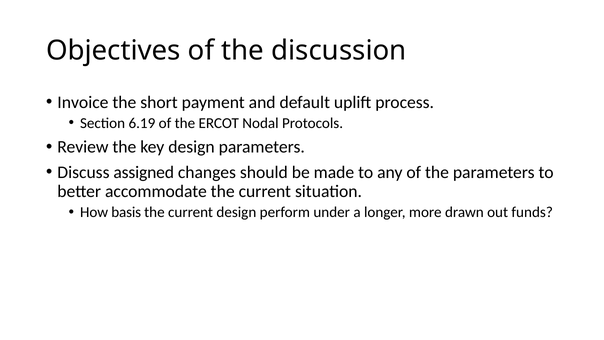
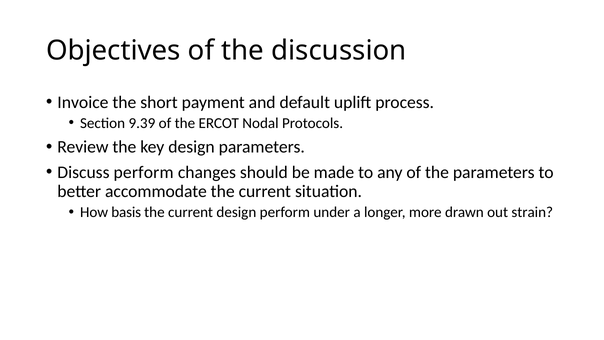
6.19: 6.19 -> 9.39
Discuss assigned: assigned -> perform
funds: funds -> strain
